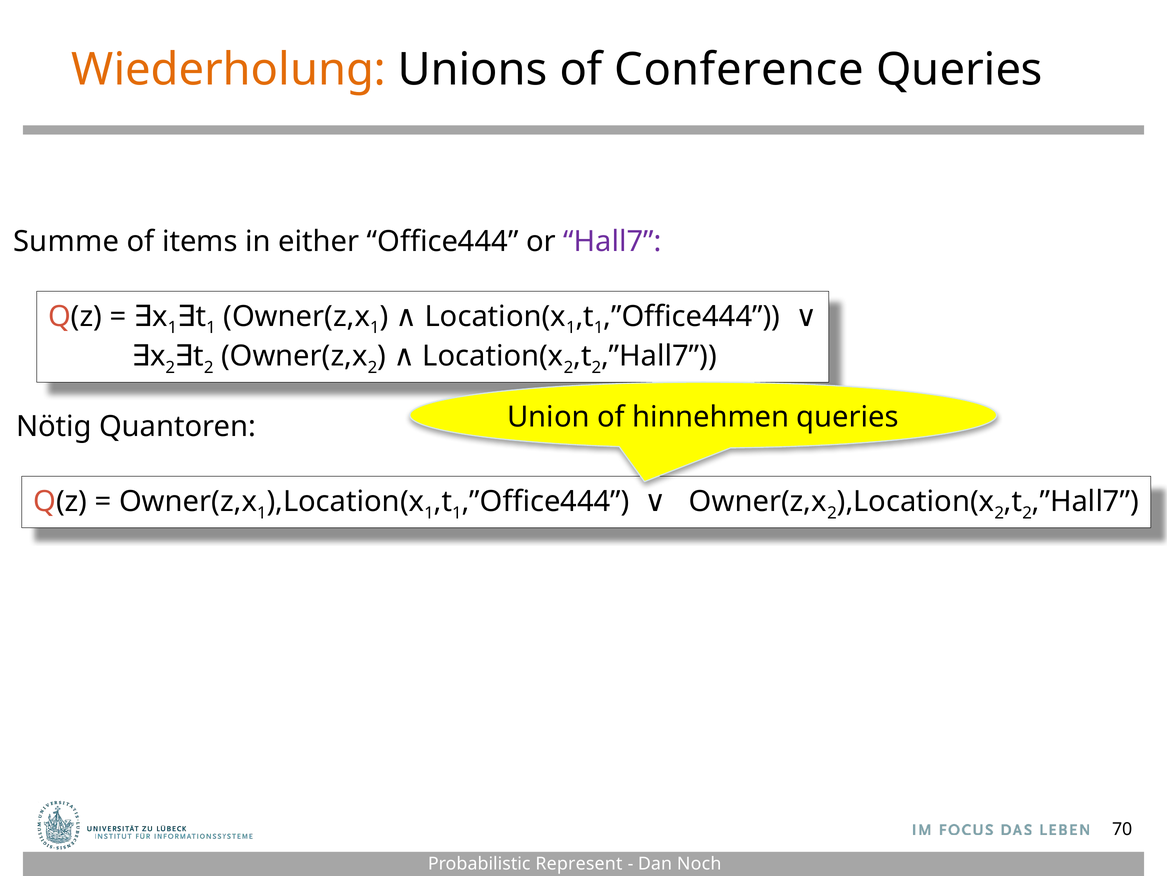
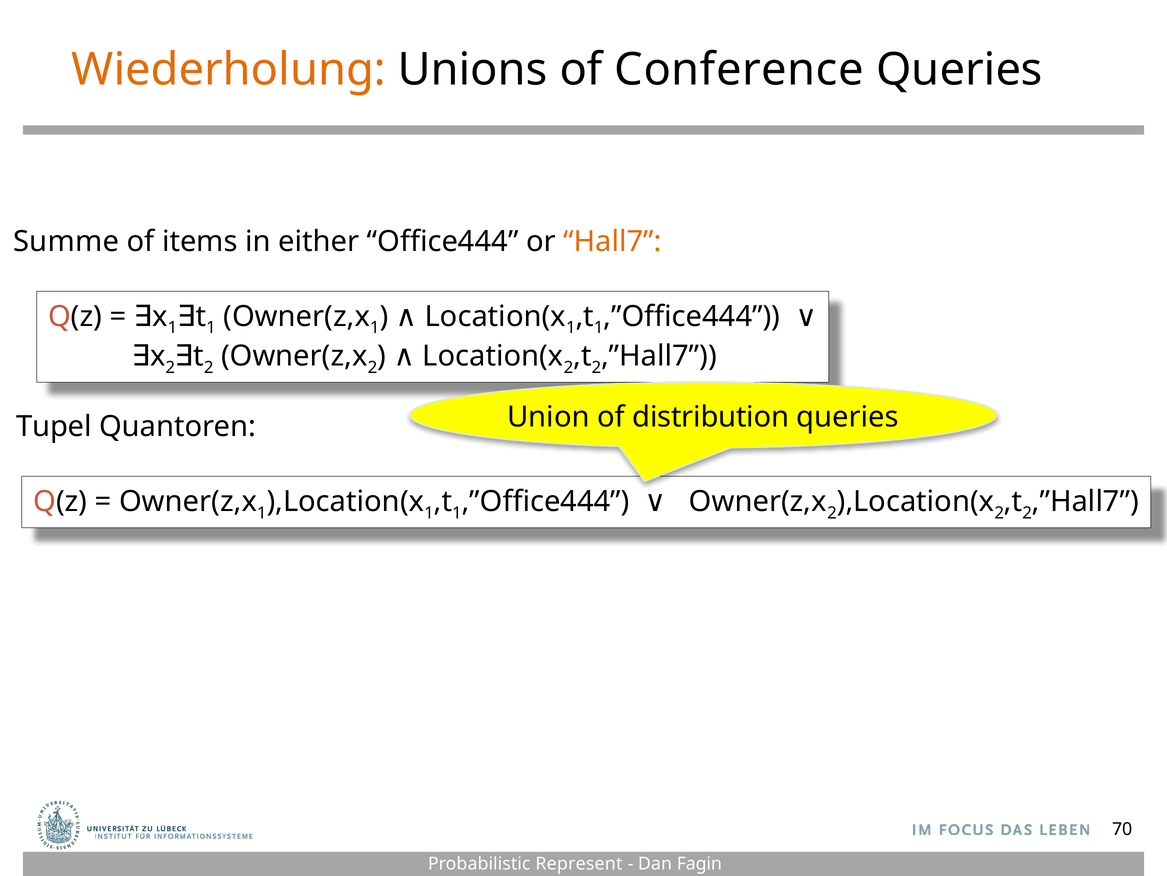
Hall7 colour: purple -> orange
hinnehmen: hinnehmen -> distribution
Nötig: Nötig -> Tupel
Noch: Noch -> Fagin
